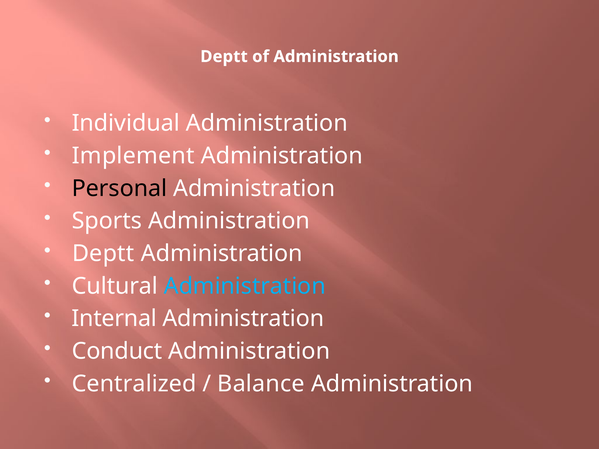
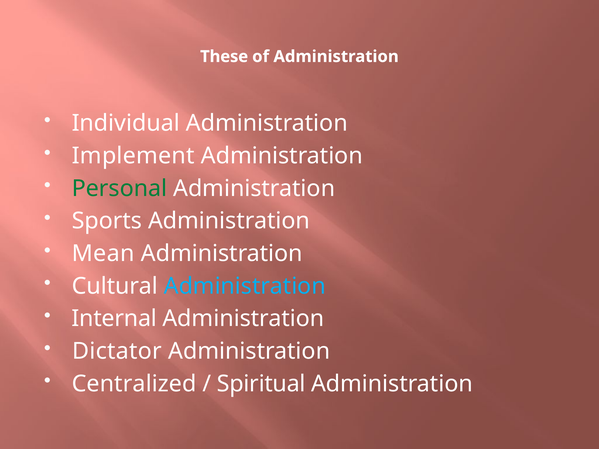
Deptt at (224, 57): Deptt -> These
Personal colour: black -> green
Deptt at (103, 254): Deptt -> Mean
Conduct: Conduct -> Dictator
Balance: Balance -> Spiritual
